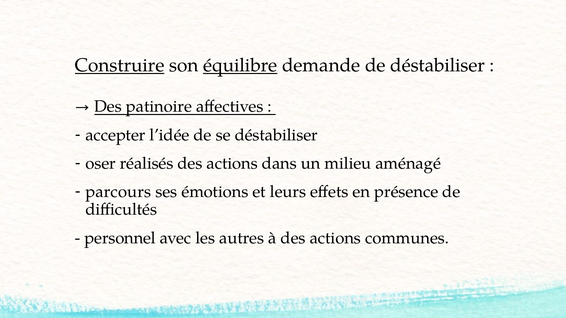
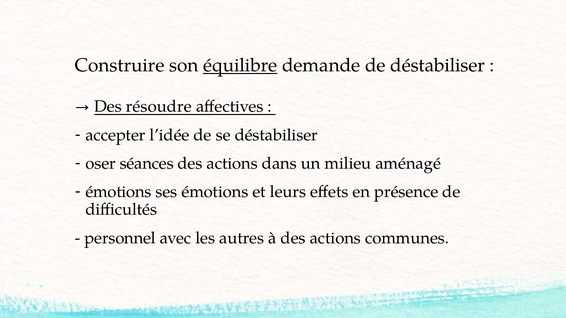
Construire underline: present -> none
patinoire: patinoire -> résoudre
réalisés: réalisés -> séances
parcours at (118, 192): parcours -> émotions
